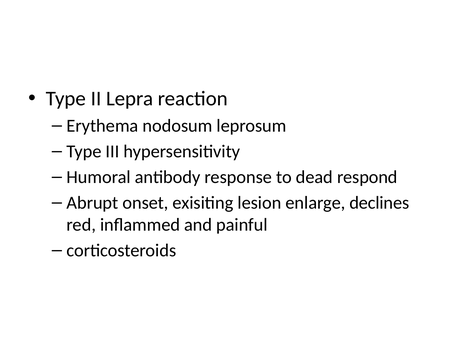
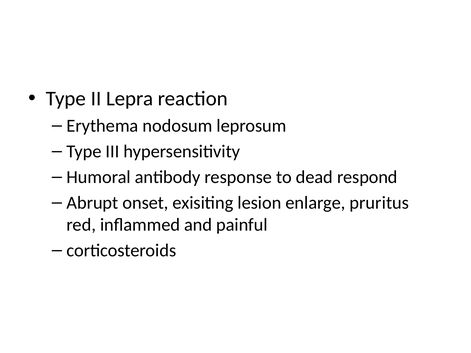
declines: declines -> pruritus
